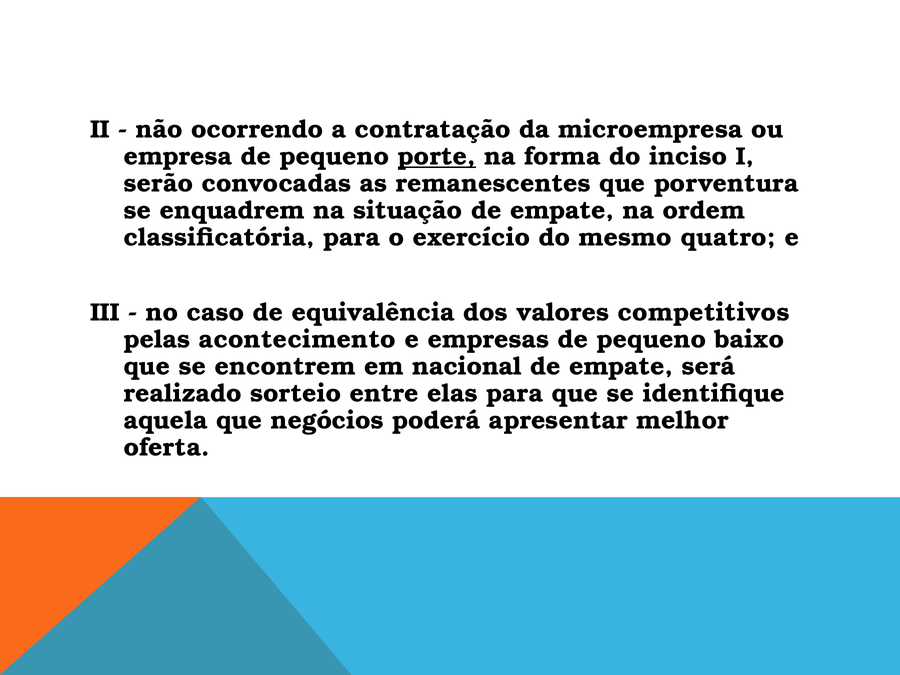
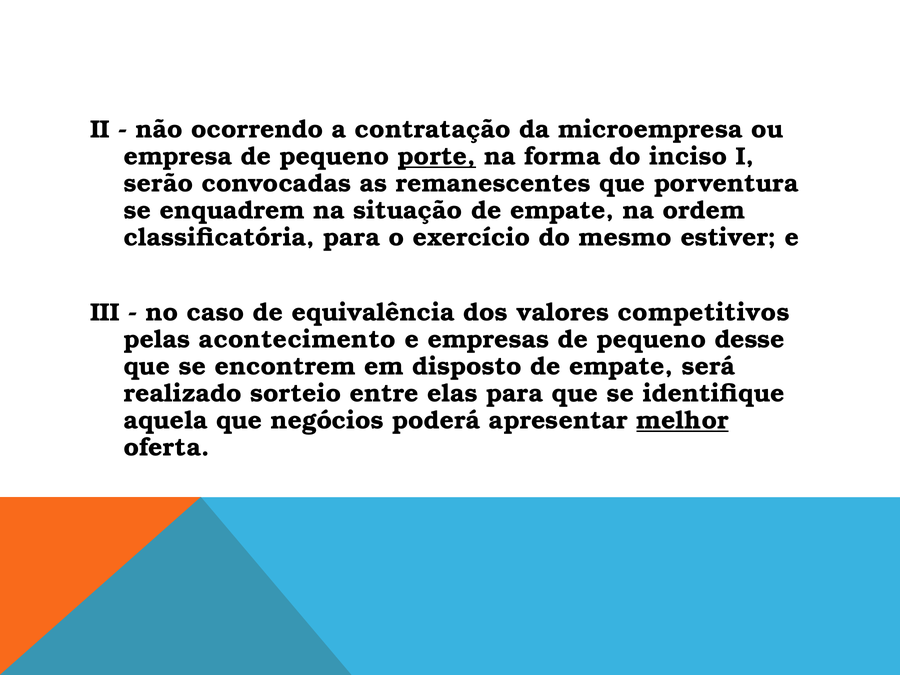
quatro: quatro -> estiver
baixo: baixo -> desse
nacional: nacional -> disposto
melhor underline: none -> present
